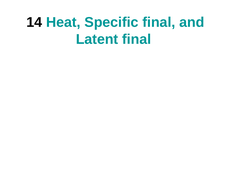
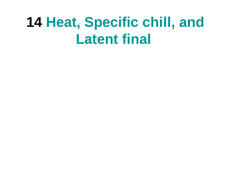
Specific final: final -> chill
